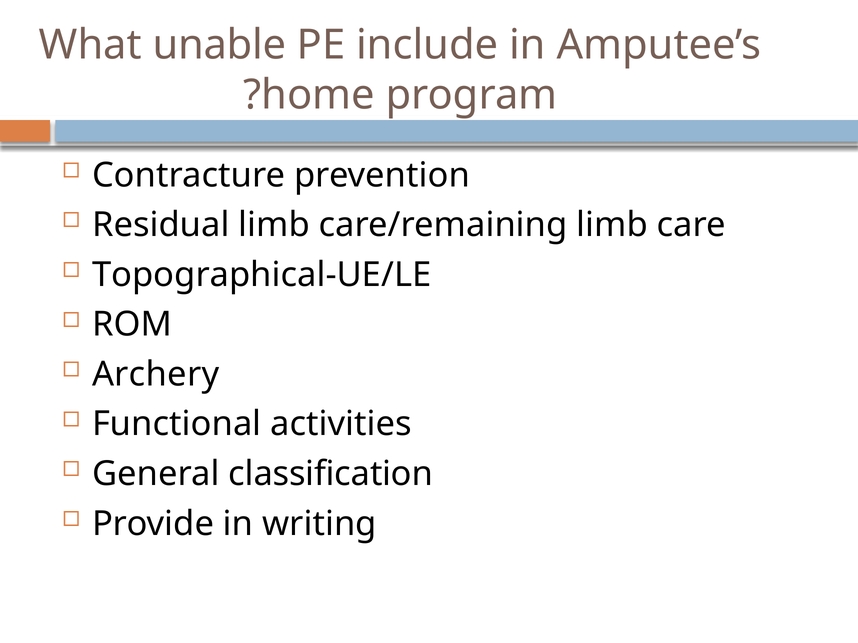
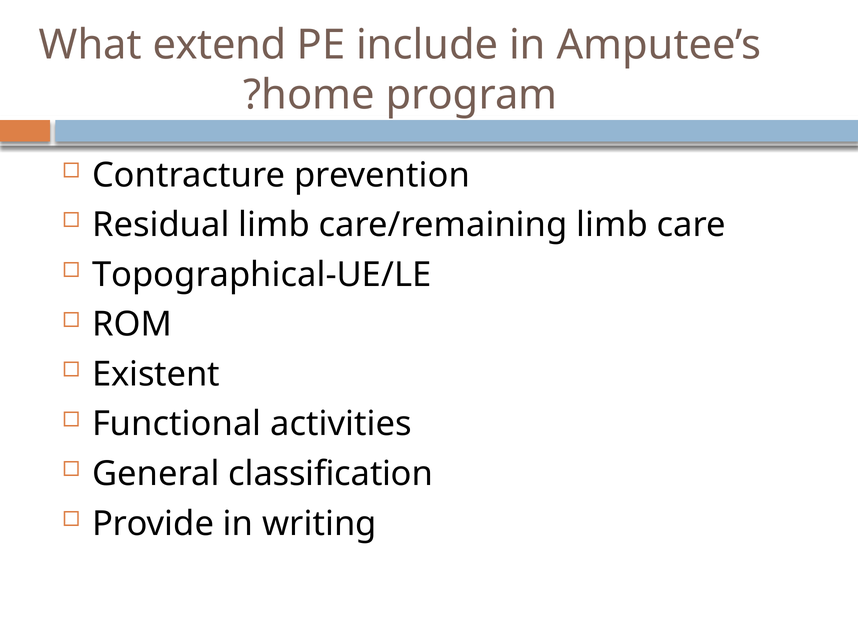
unable: unable -> extend
Archery: Archery -> Existent
